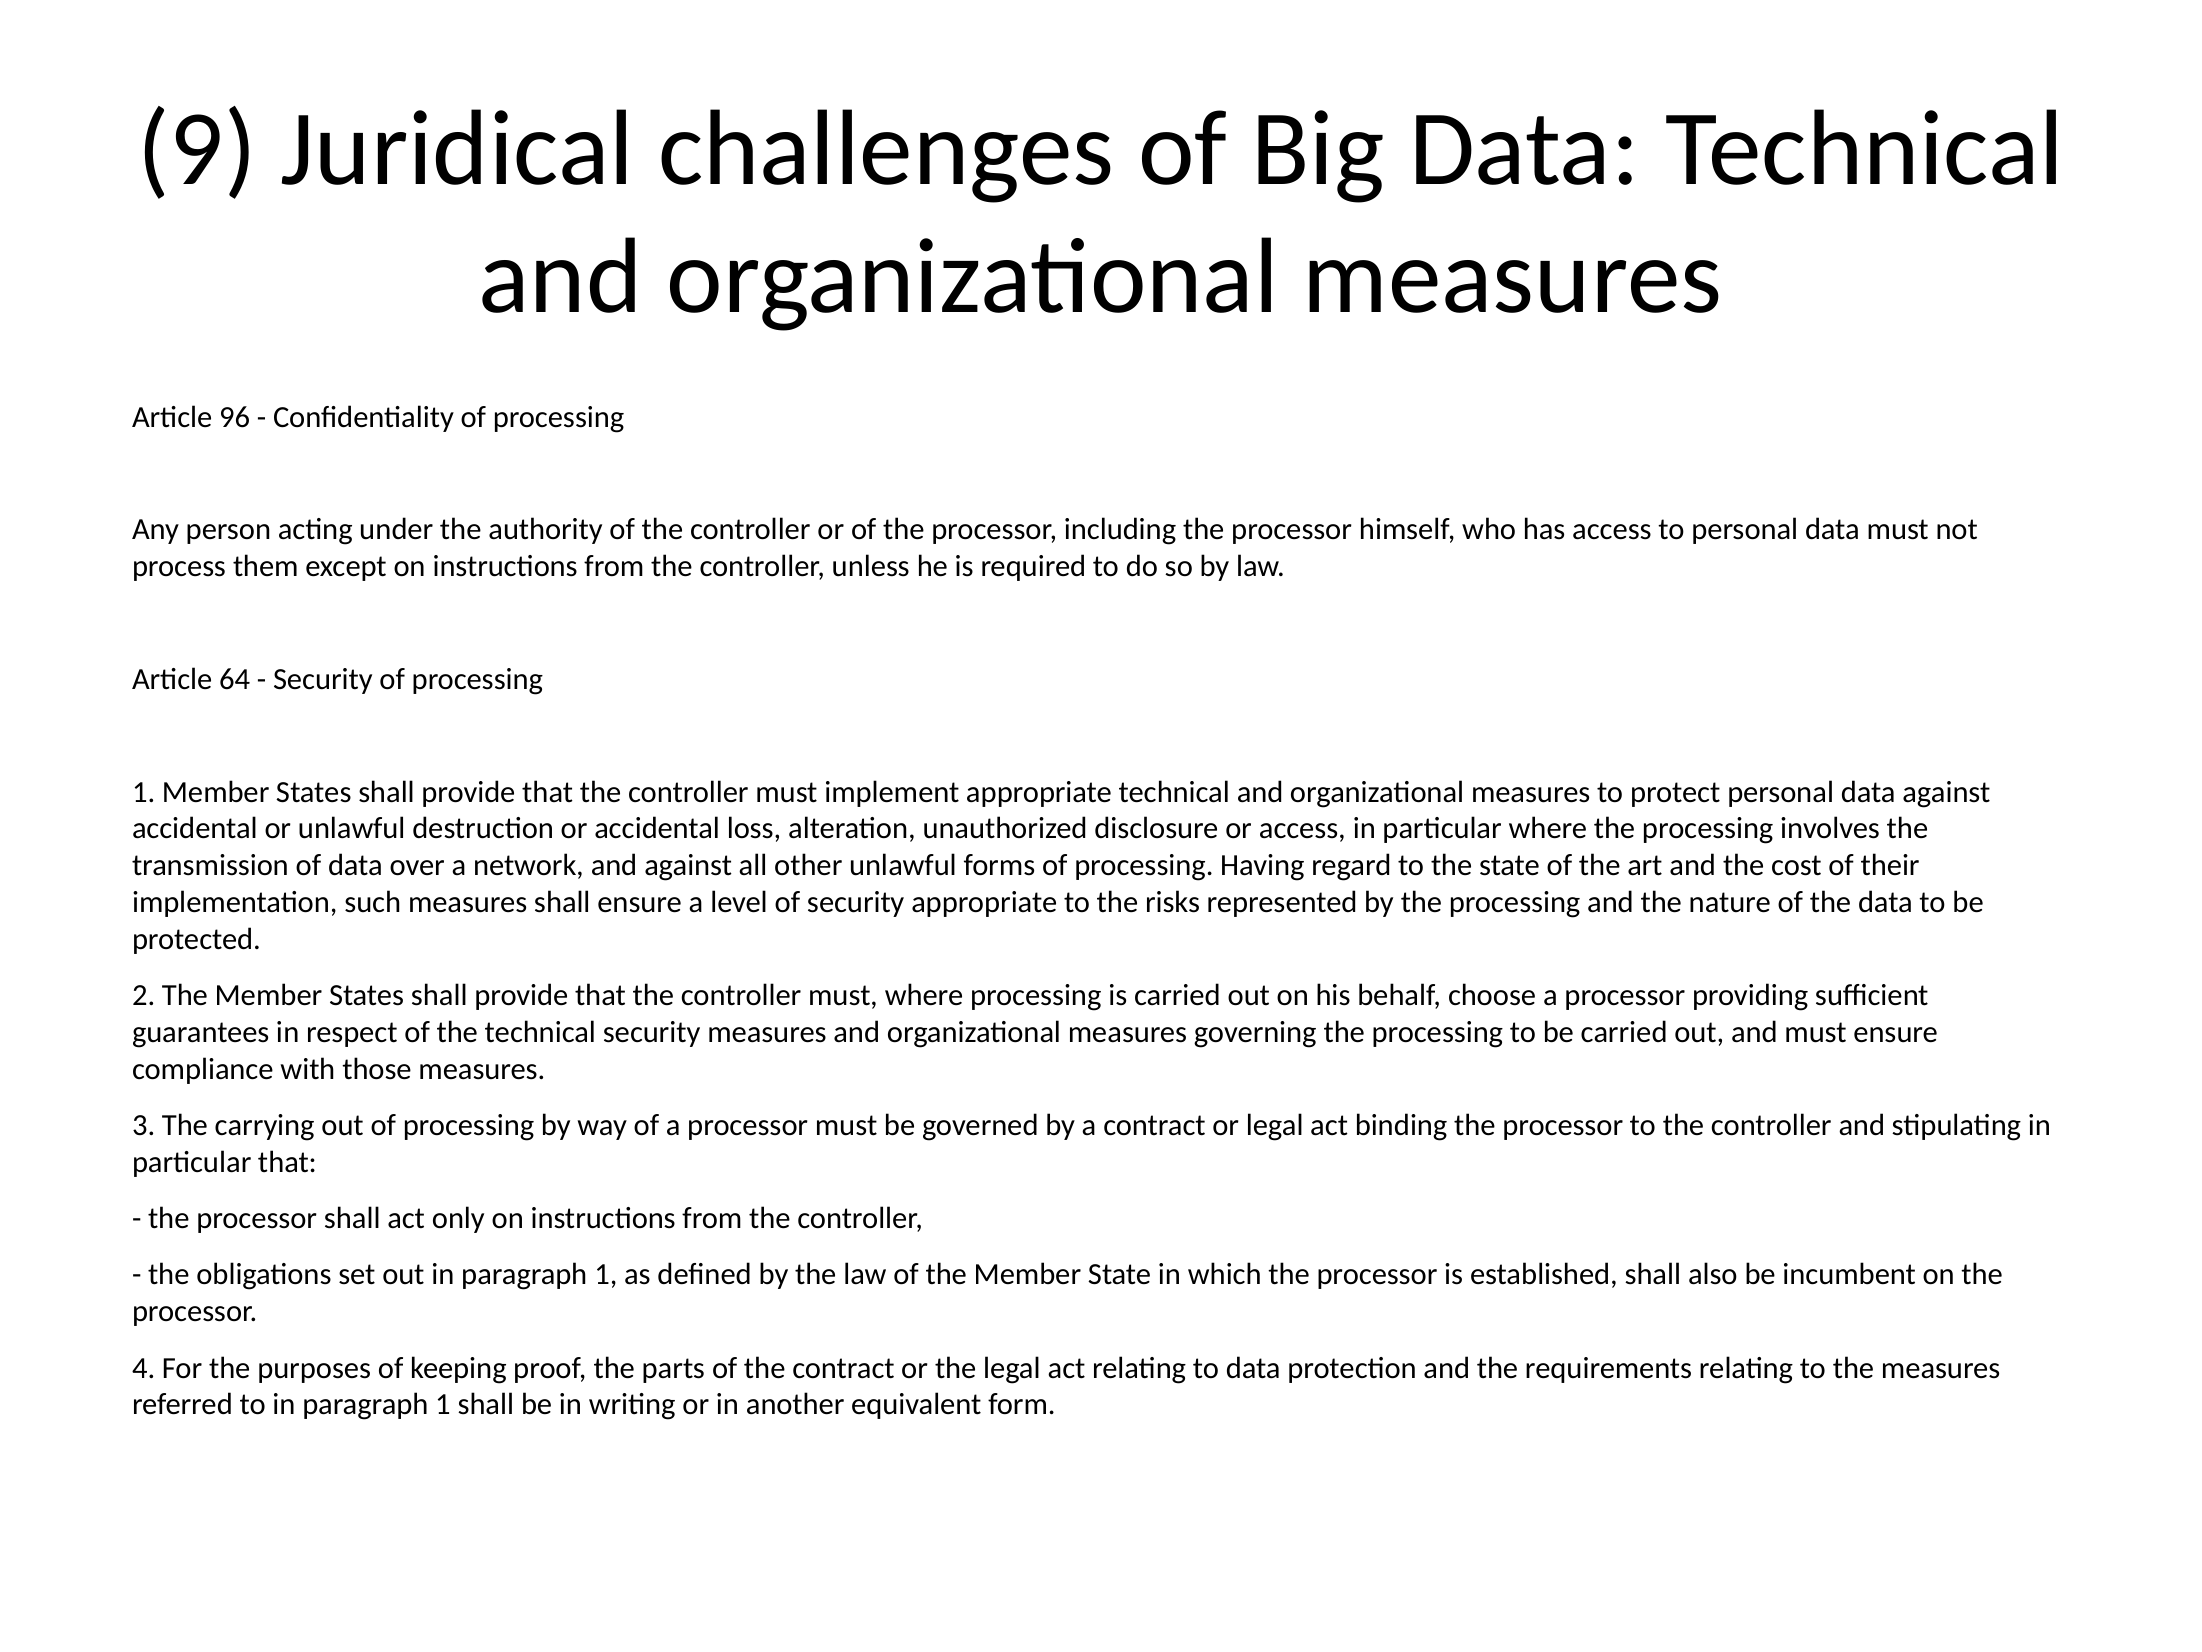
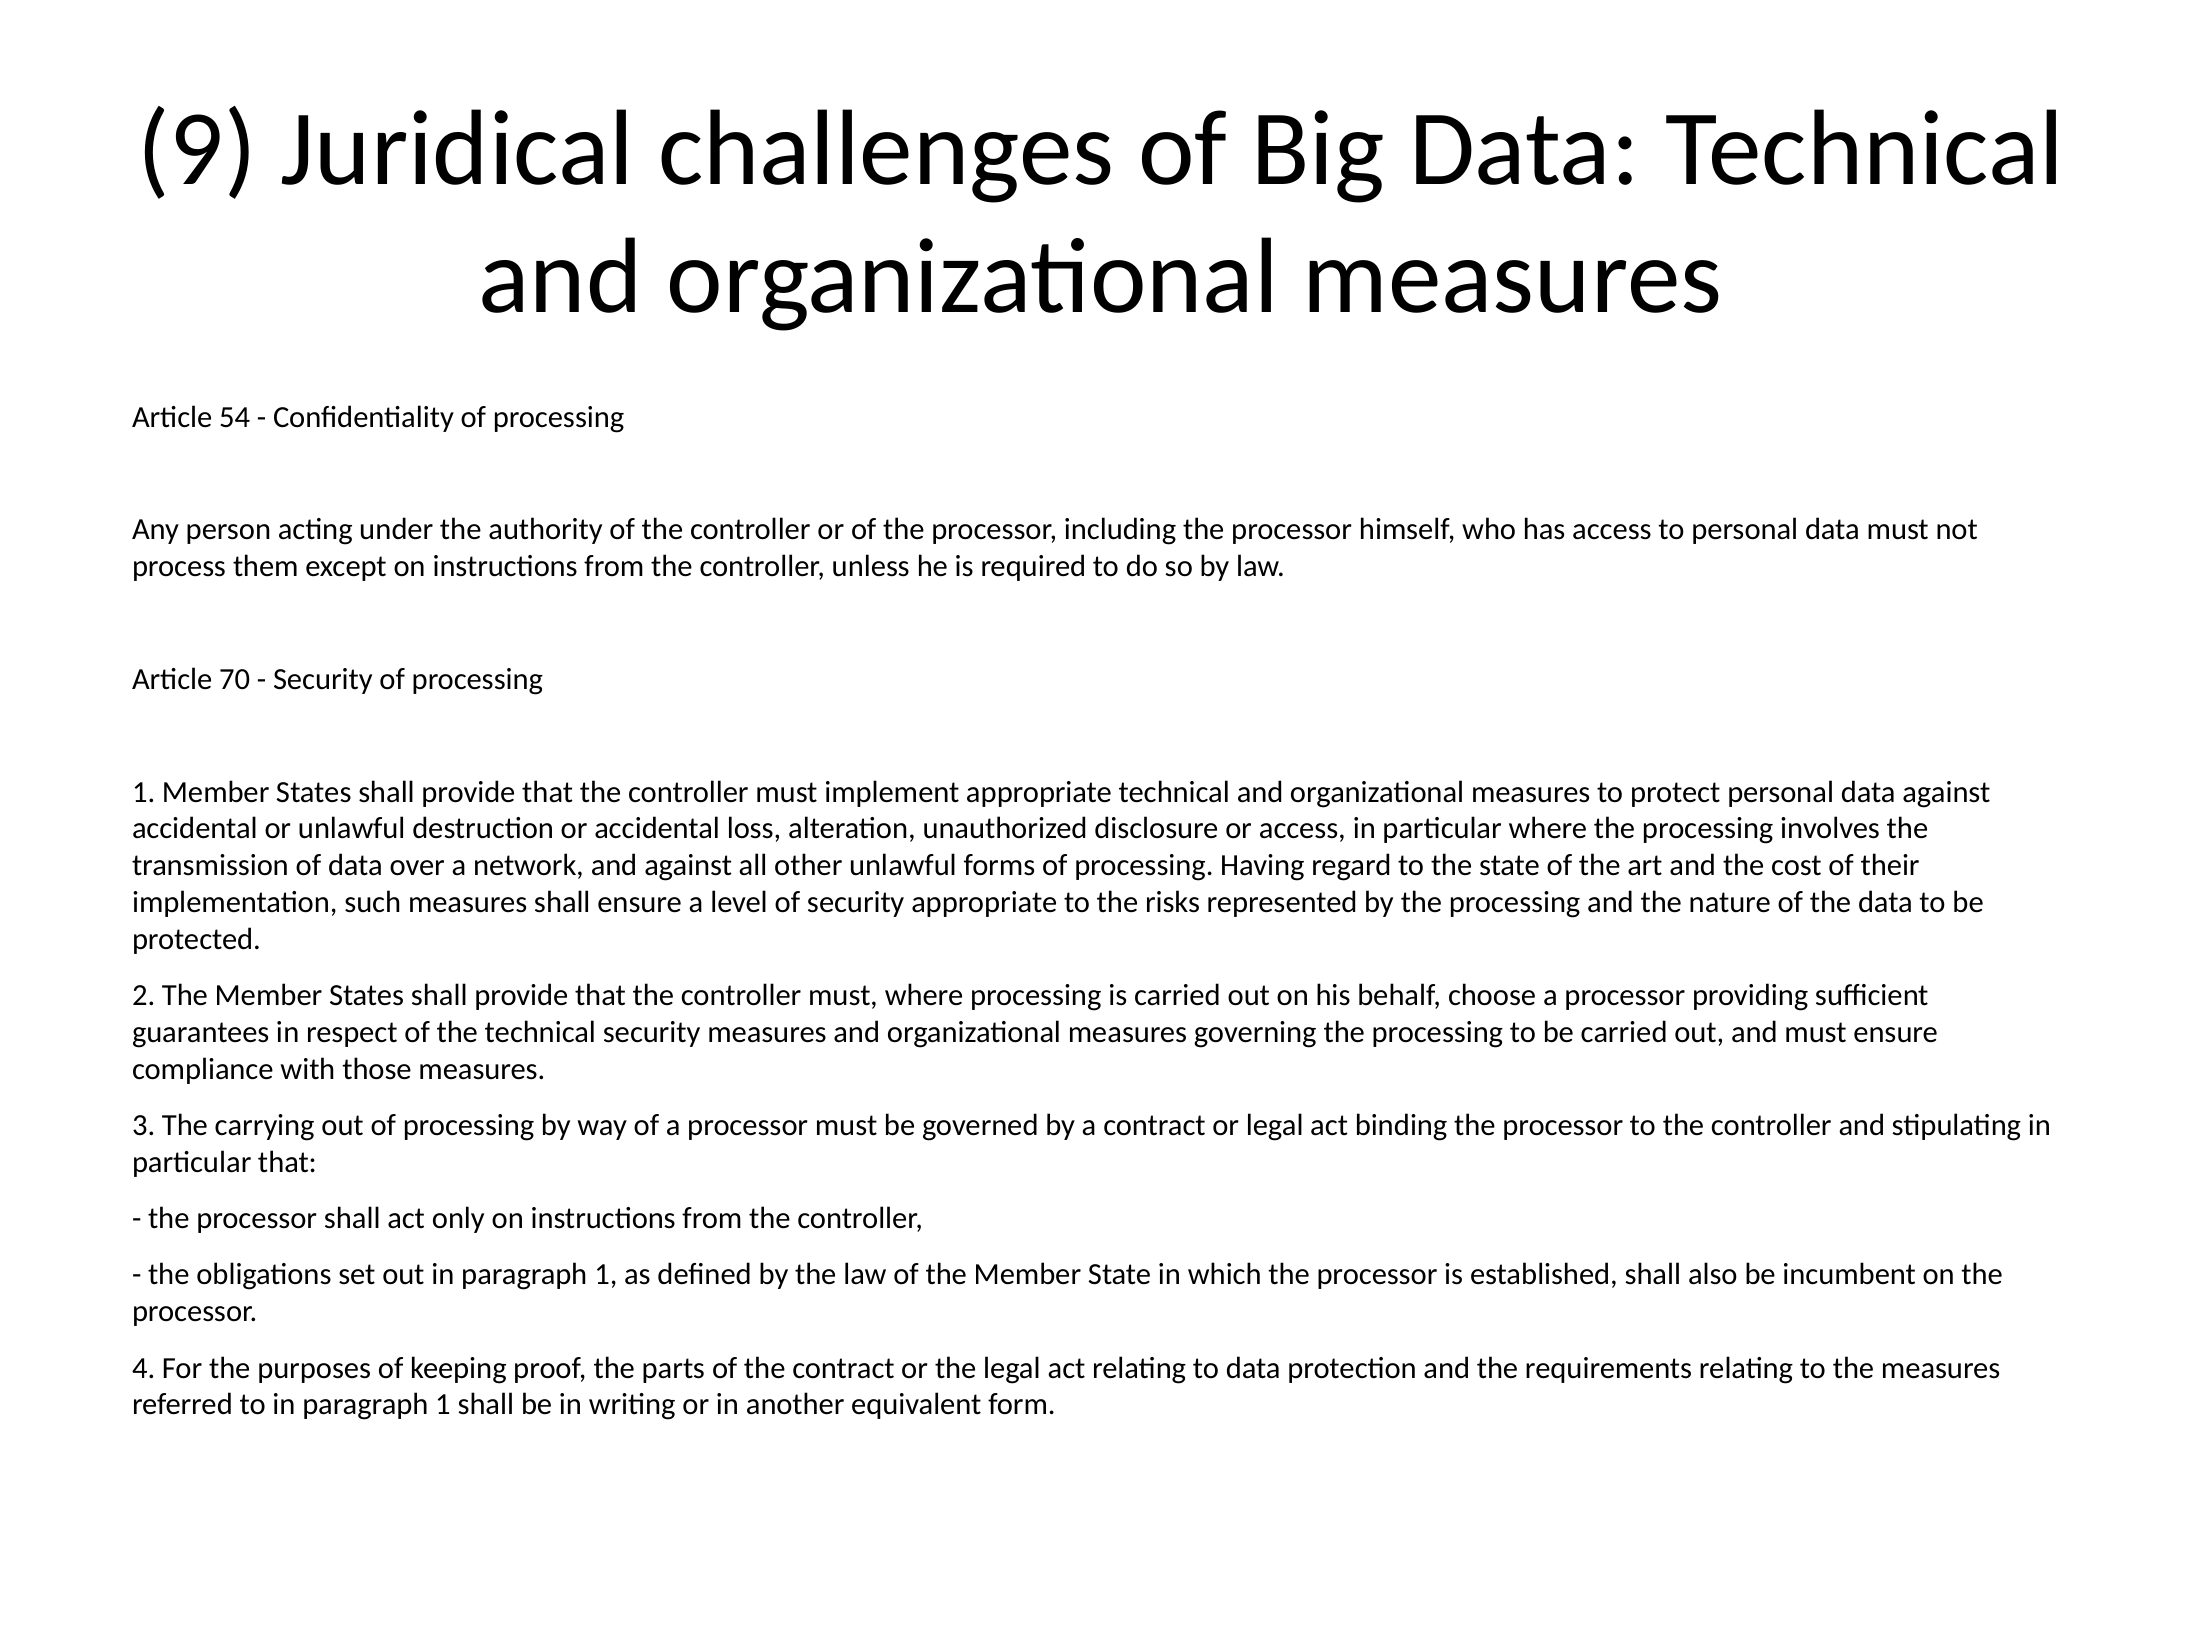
96: 96 -> 54
64: 64 -> 70
